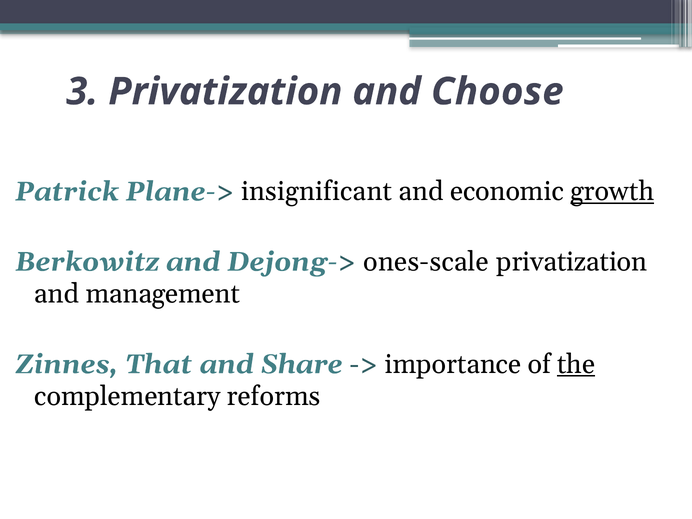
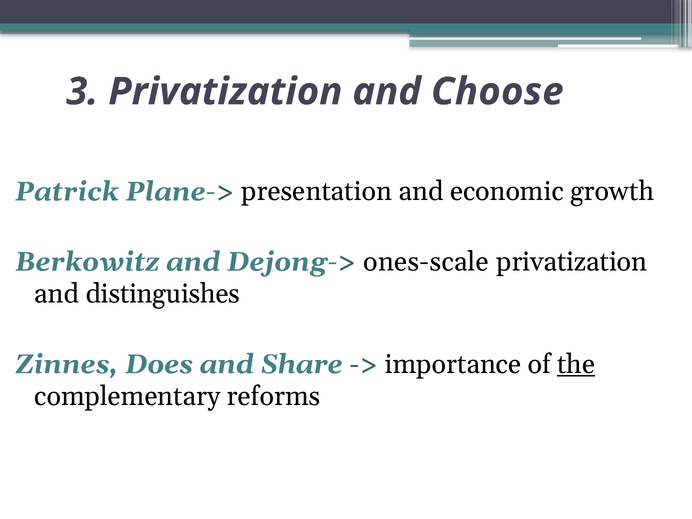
insignificant: insignificant -> presentation
growth underline: present -> none
management: management -> distinguishes
That: That -> Does
